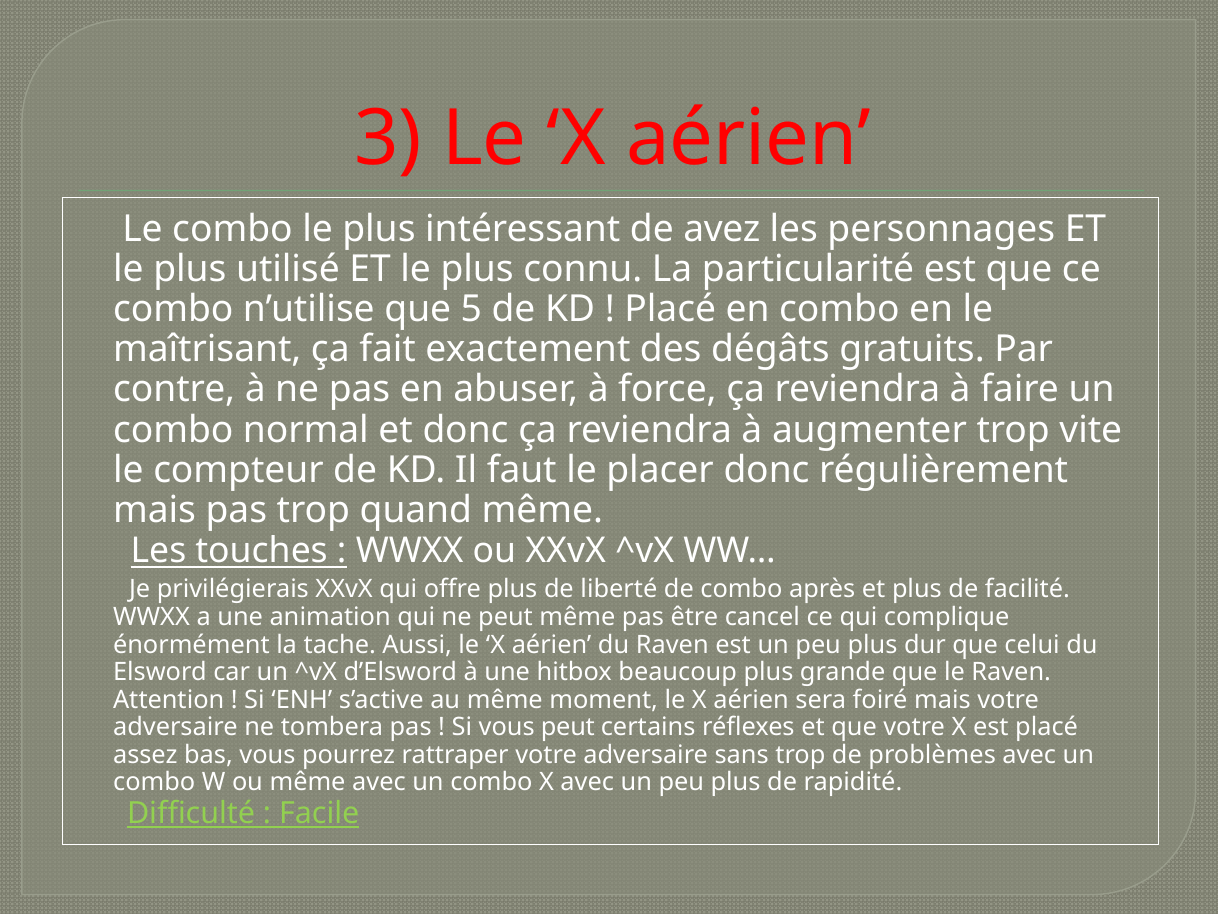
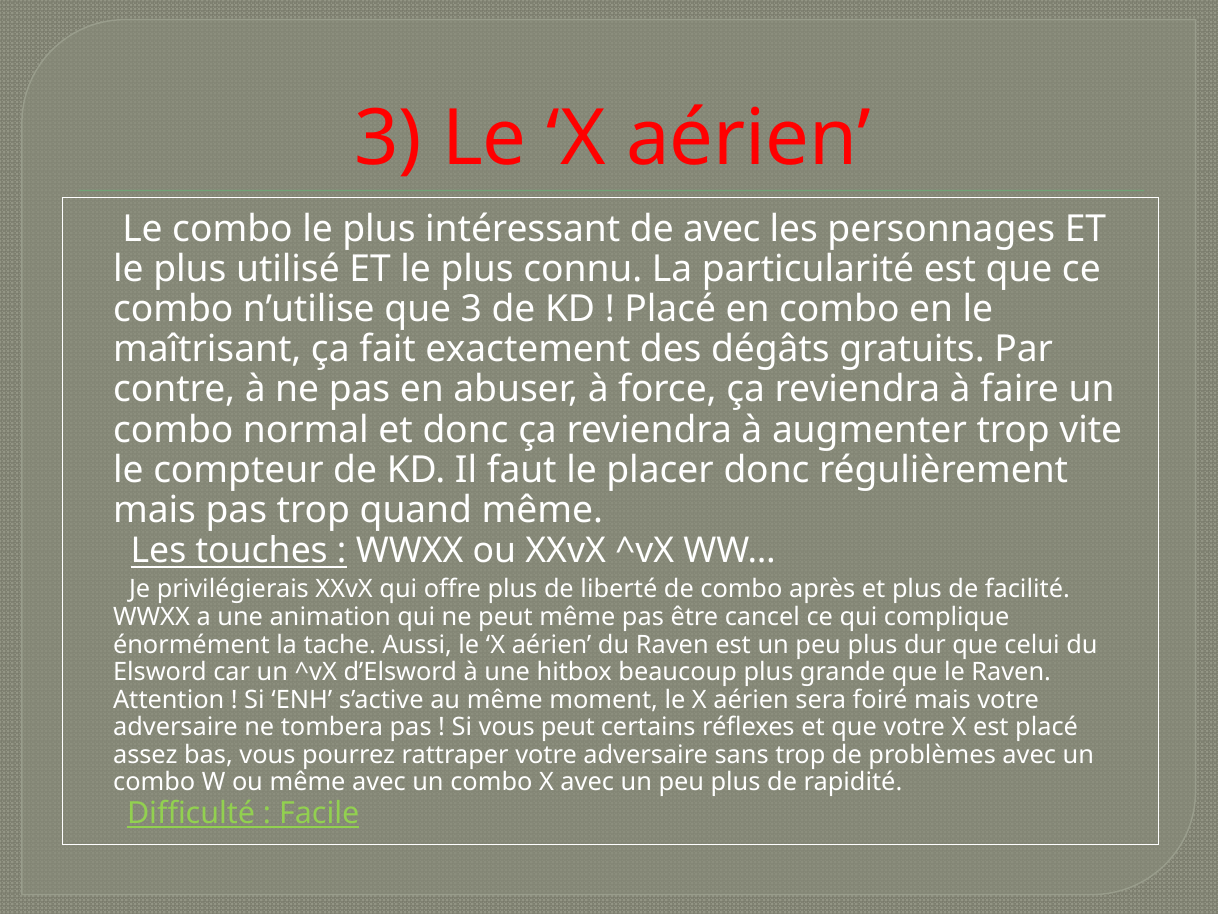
de avez: avez -> avec
que 5: 5 -> 3
